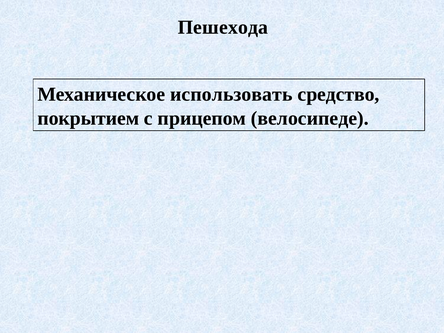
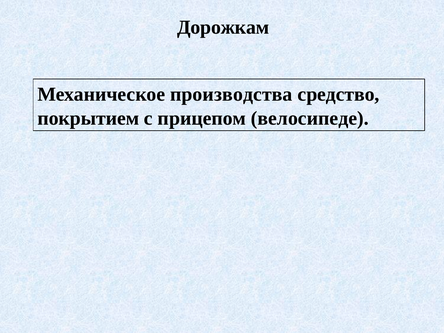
Пешехода: Пешехода -> Дорожкам
использовать: использовать -> производства
